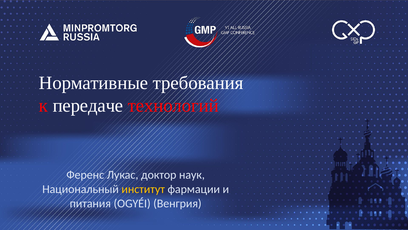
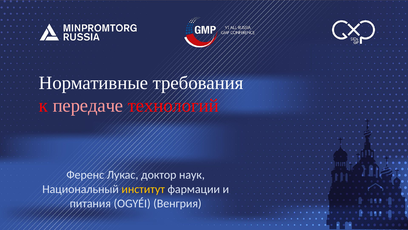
передаче colour: white -> pink
